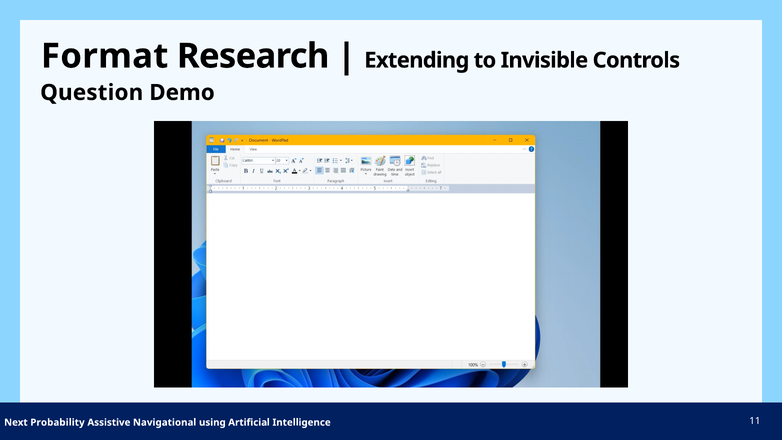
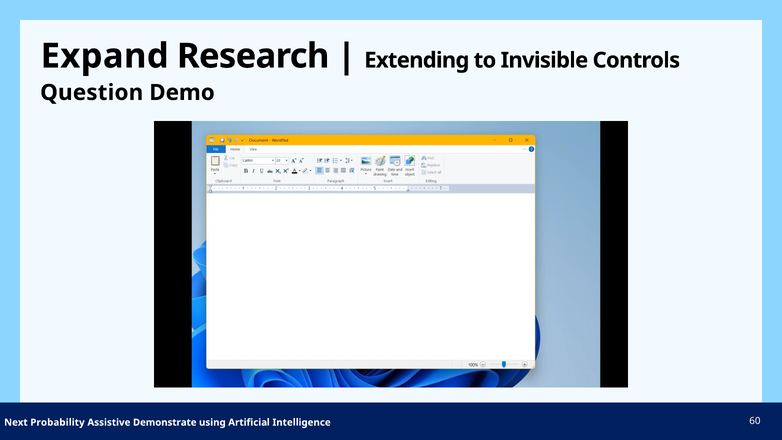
Format: Format -> Expand
Navigational: Navigational -> Demonstrate
11: 11 -> 60
